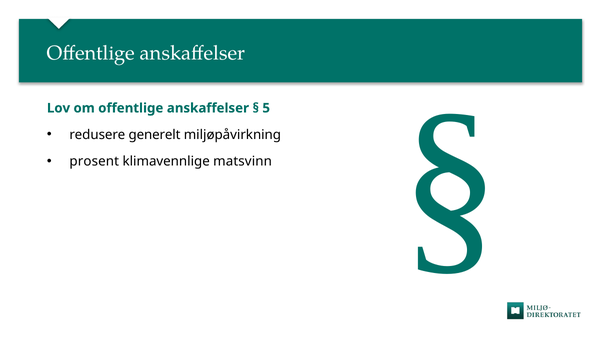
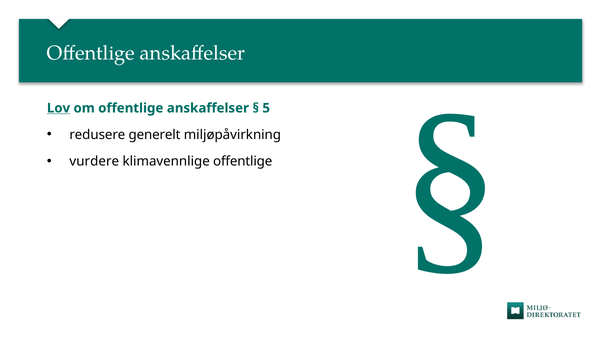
Lov underline: none -> present
prosent: prosent -> vurdere
klimavennlige matsvinn: matsvinn -> offentlige
